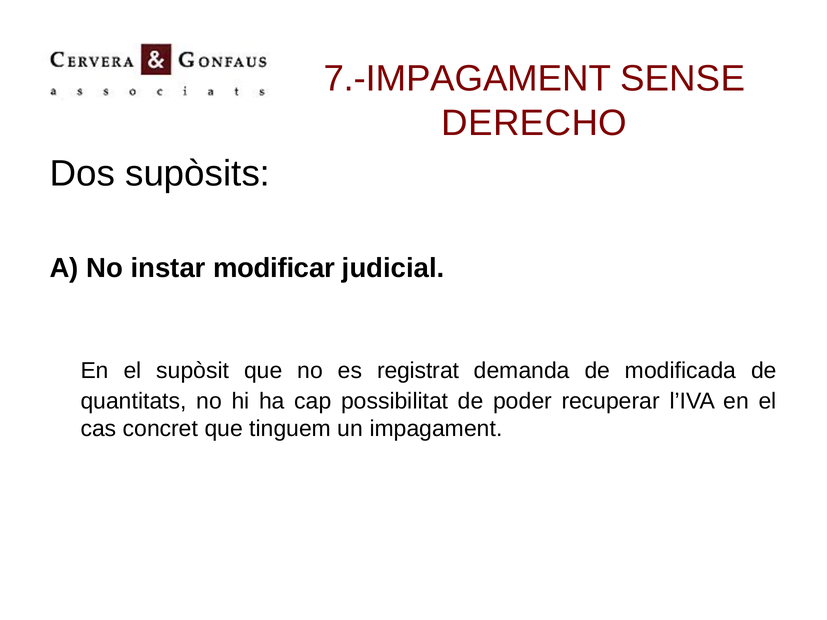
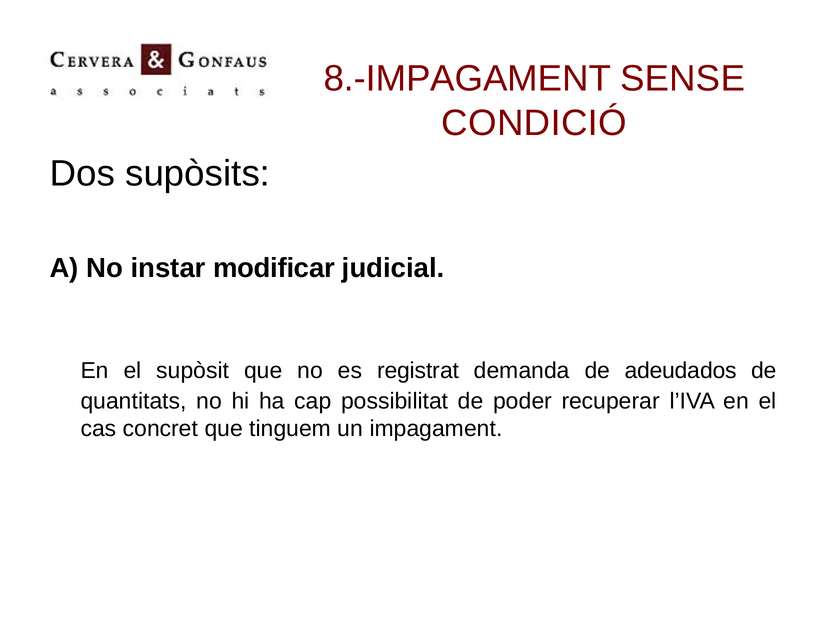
7.-IMPAGAMENT: 7.-IMPAGAMENT -> 8.-IMPAGAMENT
DERECHO: DERECHO -> CONDICIÓ
modificada: modificada -> adeudados
